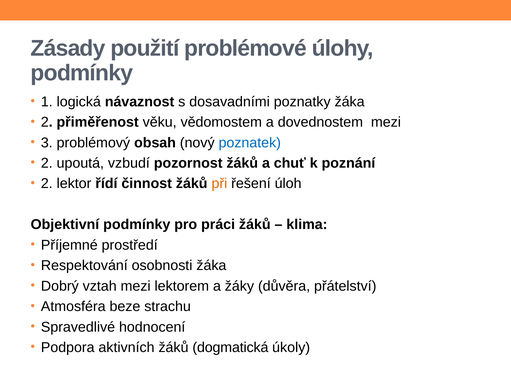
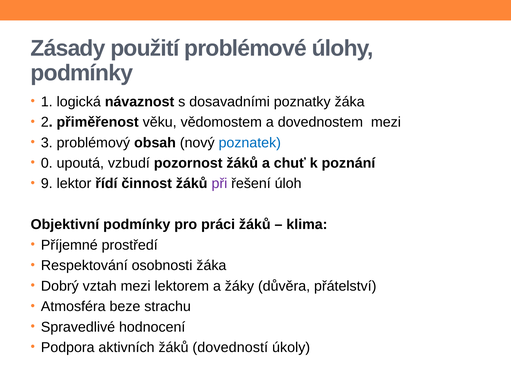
2 at (47, 163): 2 -> 0
2 at (47, 183): 2 -> 9
při colour: orange -> purple
dogmatická: dogmatická -> dovedností
